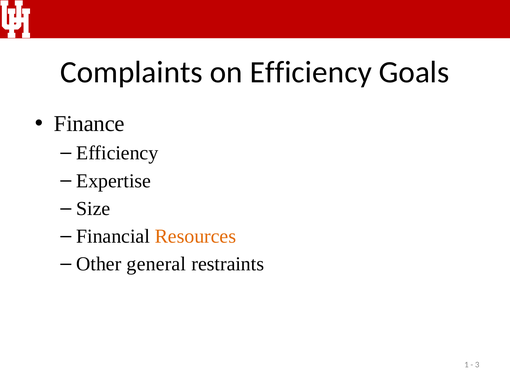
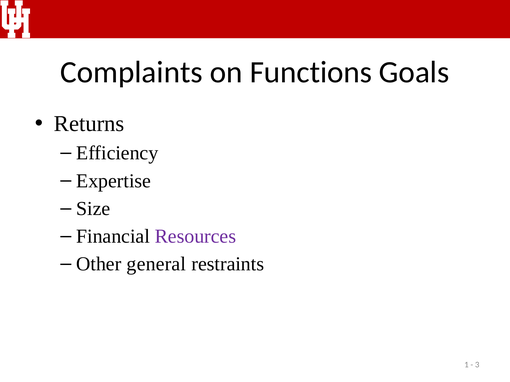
on Efficiency: Efficiency -> Functions
Finance: Finance -> Returns
Resources colour: orange -> purple
